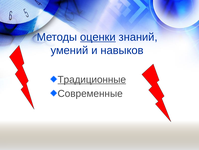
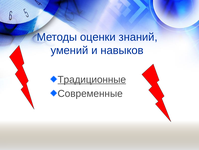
оценки underline: present -> none
